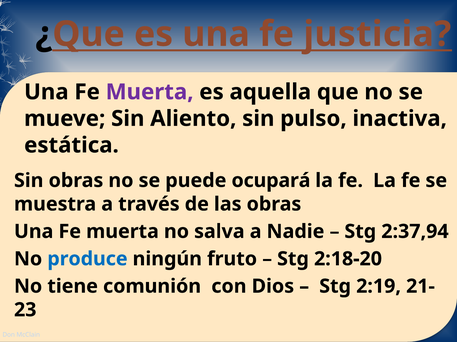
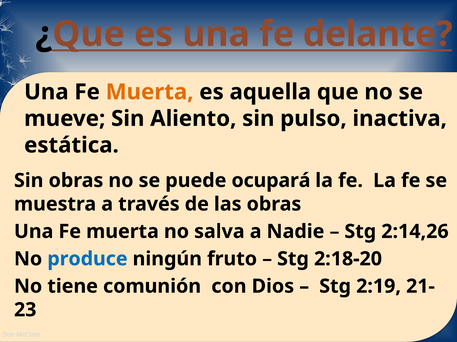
justicia: justicia -> delante
Muerta at (150, 92) colour: purple -> orange
2:37,94: 2:37,94 -> 2:14,26
